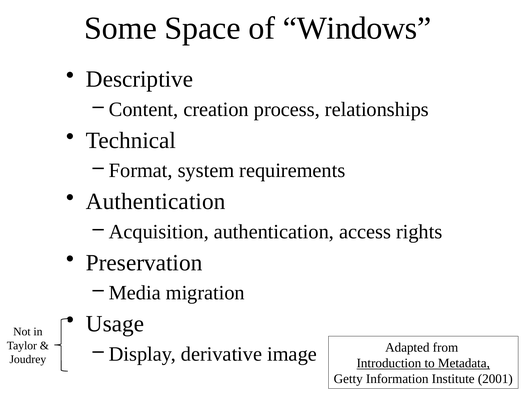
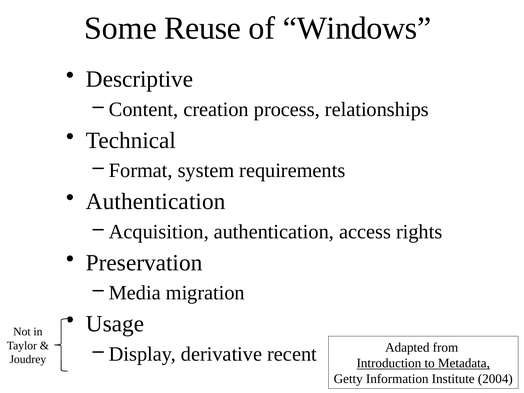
Space: Space -> Reuse
image: image -> recent
2001: 2001 -> 2004
